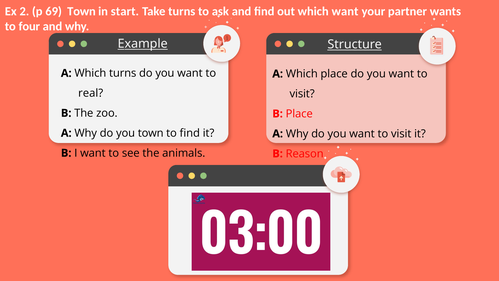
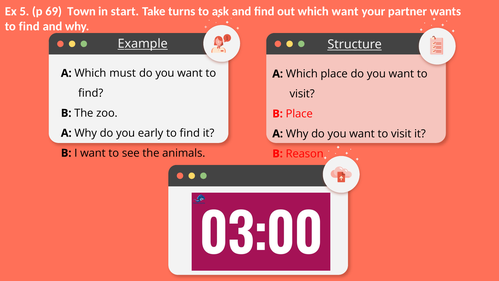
2: 2 -> 5
four at (29, 26): four -> find
Which turns: turns -> must
real at (91, 93): real -> find
you town: town -> early
